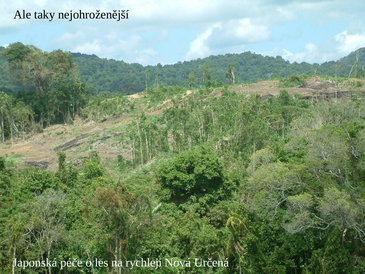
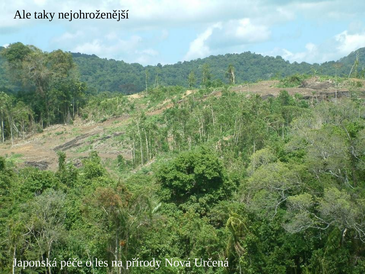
rychleji: rychleji -> přírody
